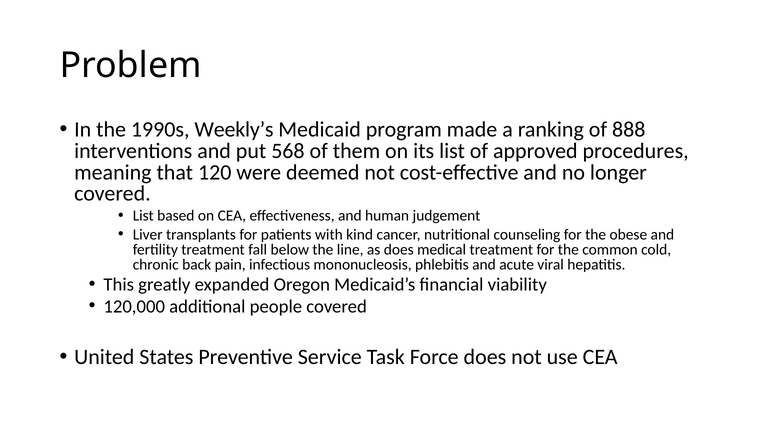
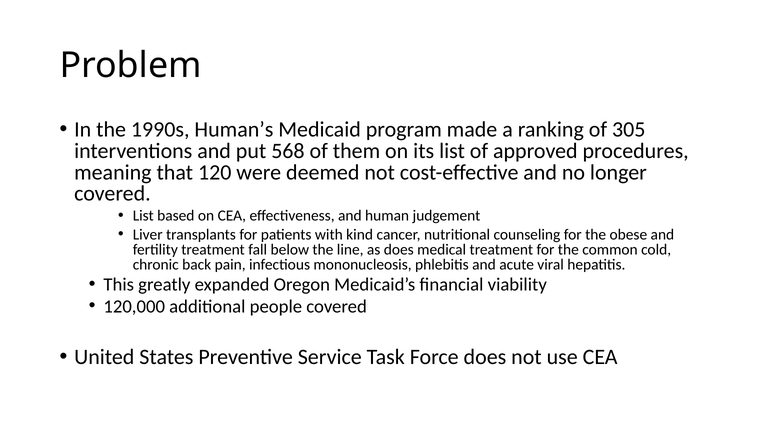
Weekly’s: Weekly’s -> Human’s
888: 888 -> 305
